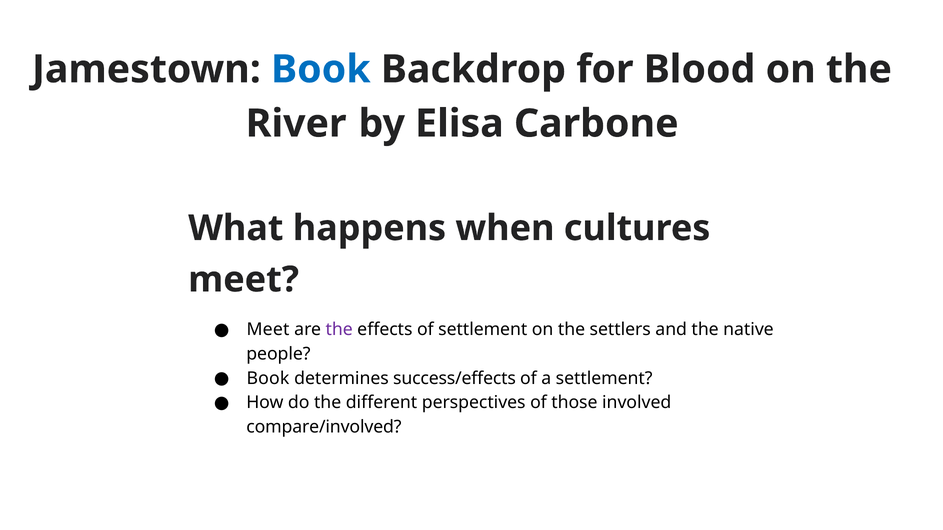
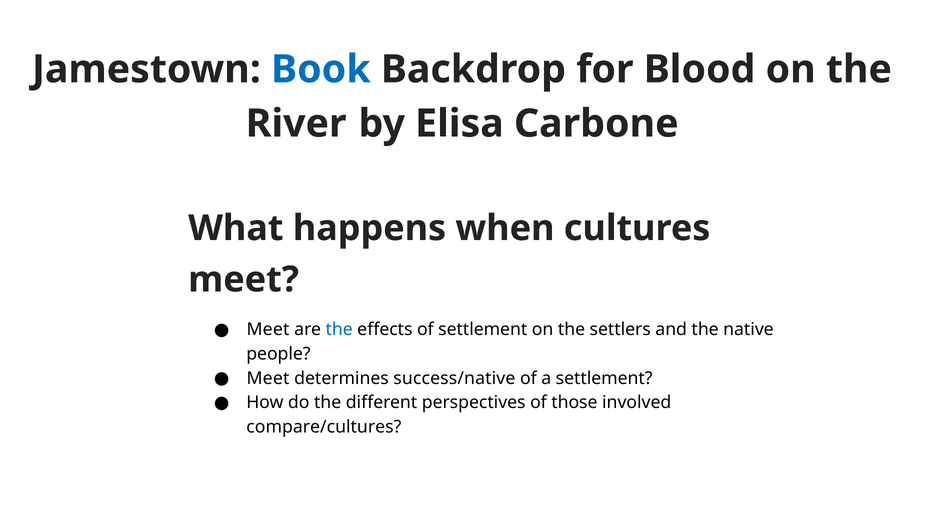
the at (339, 330) colour: purple -> blue
Book at (268, 379): Book -> Meet
success/effects: success/effects -> success/native
compare/involved: compare/involved -> compare/cultures
